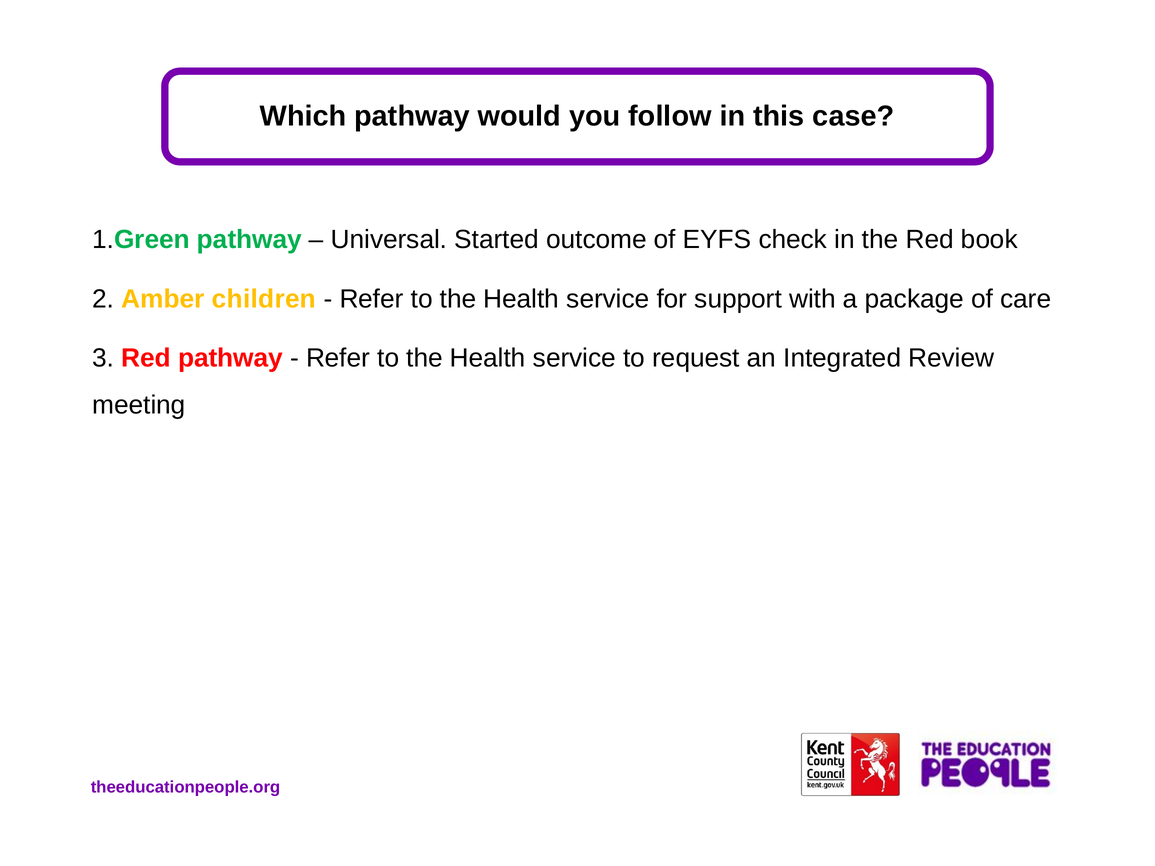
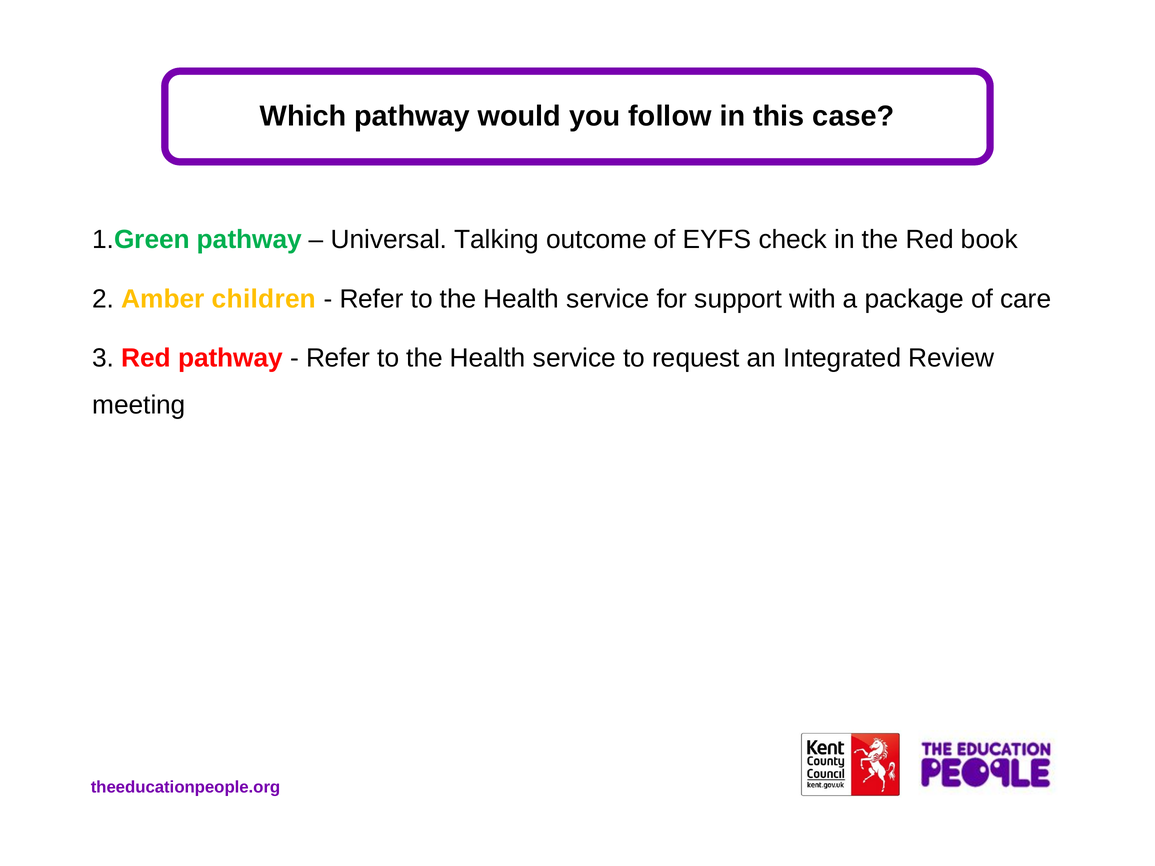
Started: Started -> Talking
